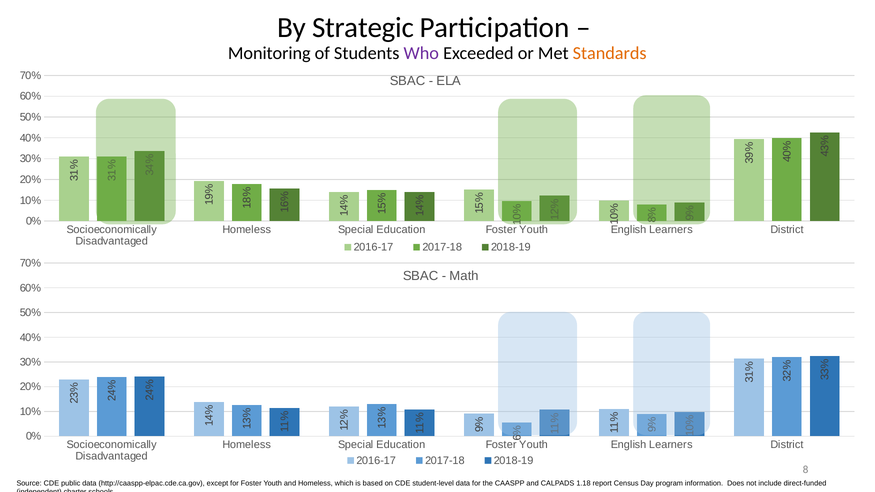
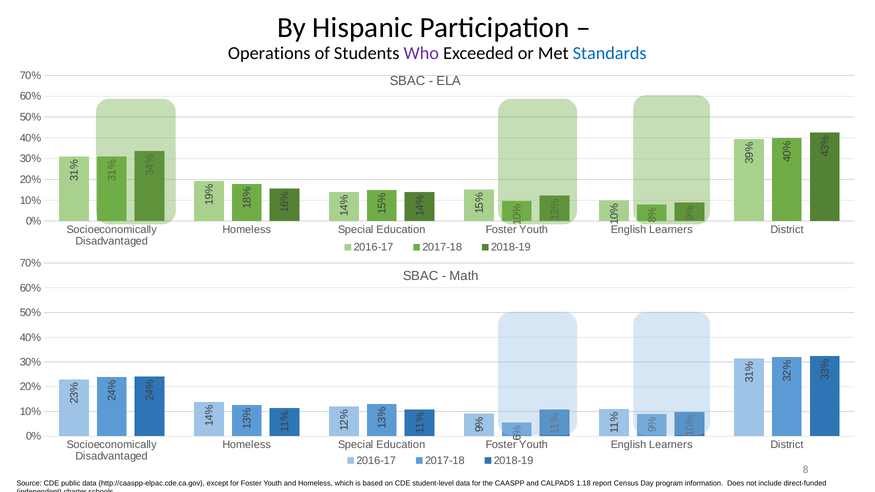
Strategic: Strategic -> Hispanic
Monitoring: Monitoring -> Operations
Standards colour: orange -> blue
